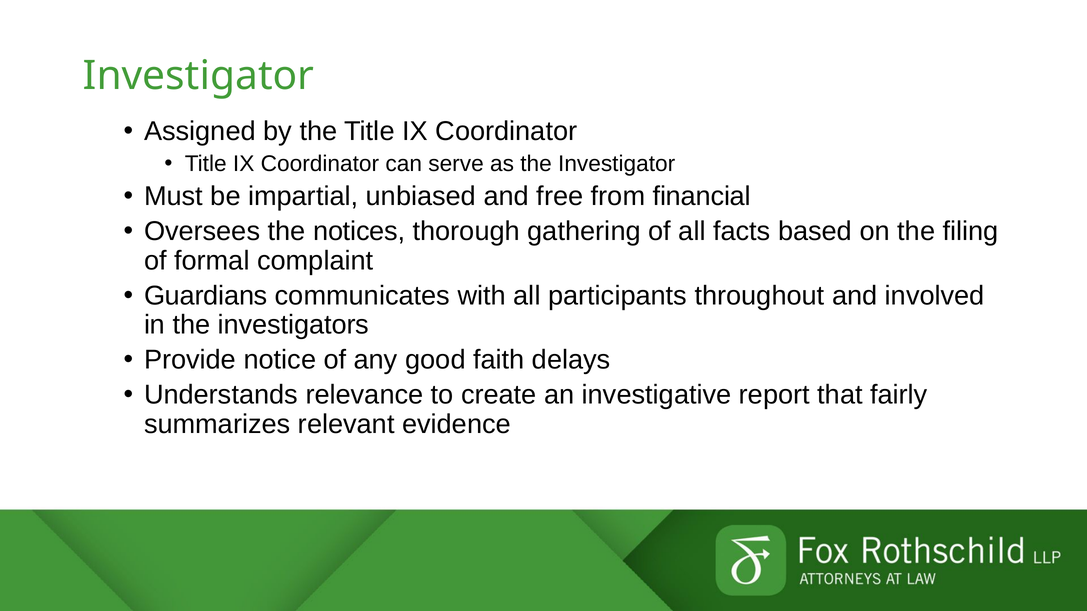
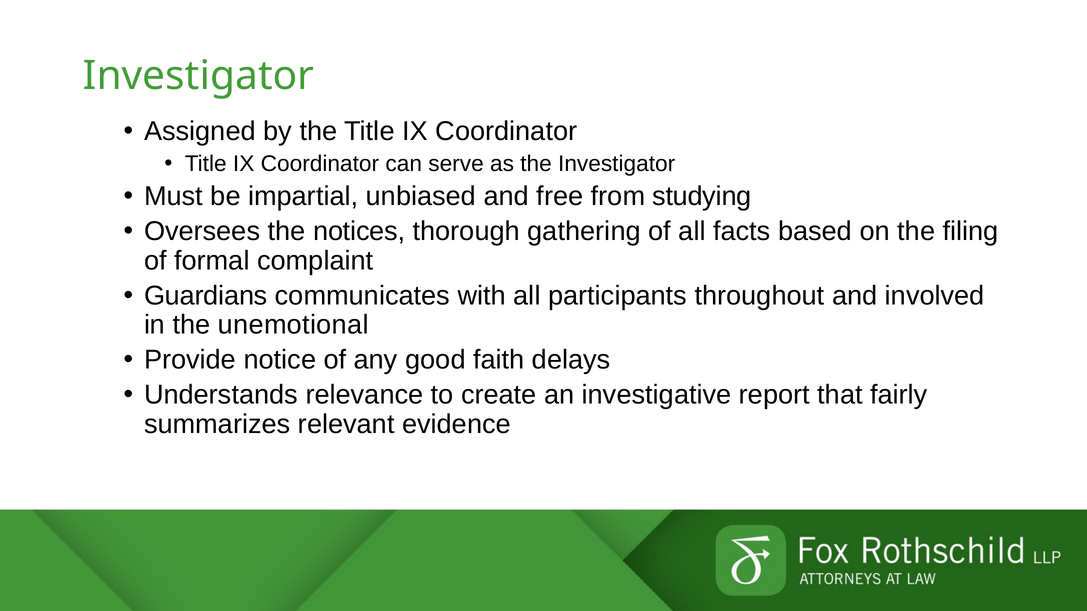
financial: financial -> studying
investigators: investigators -> unemotional
